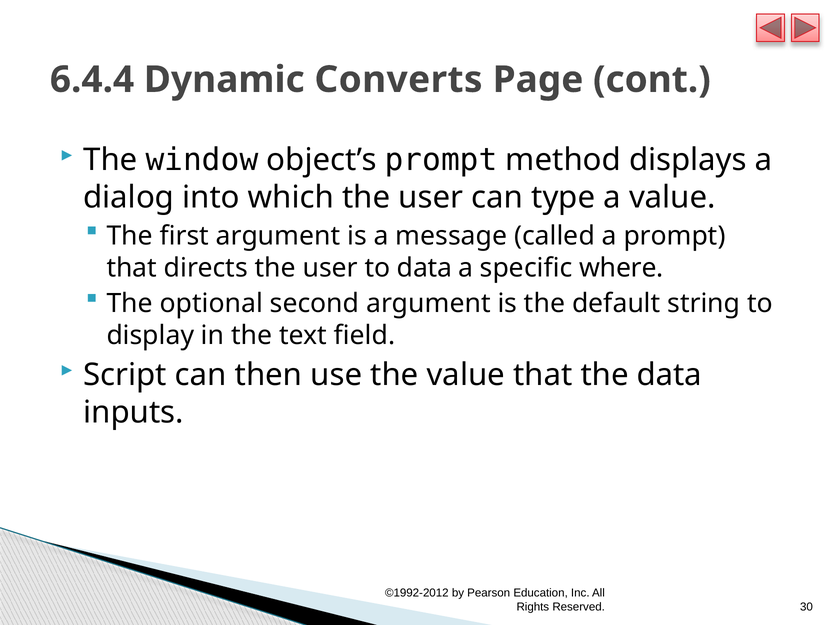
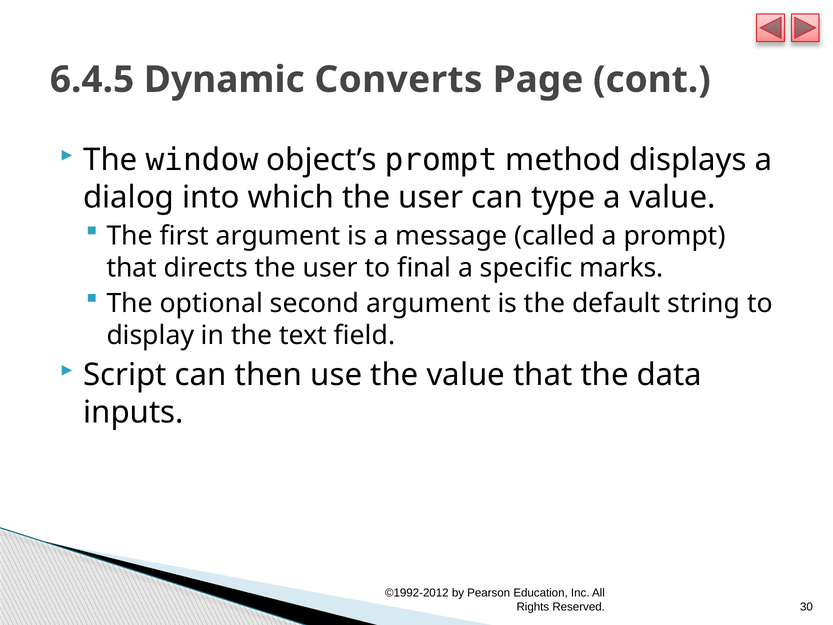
6.4.4: 6.4.4 -> 6.4.5
to data: data -> final
where: where -> marks
